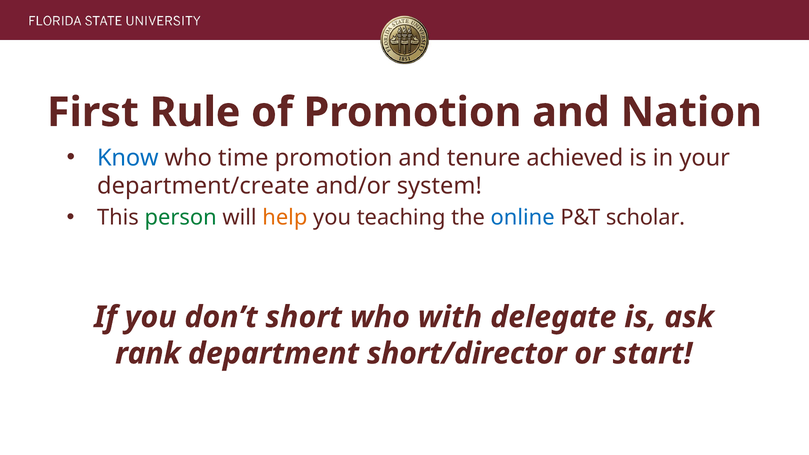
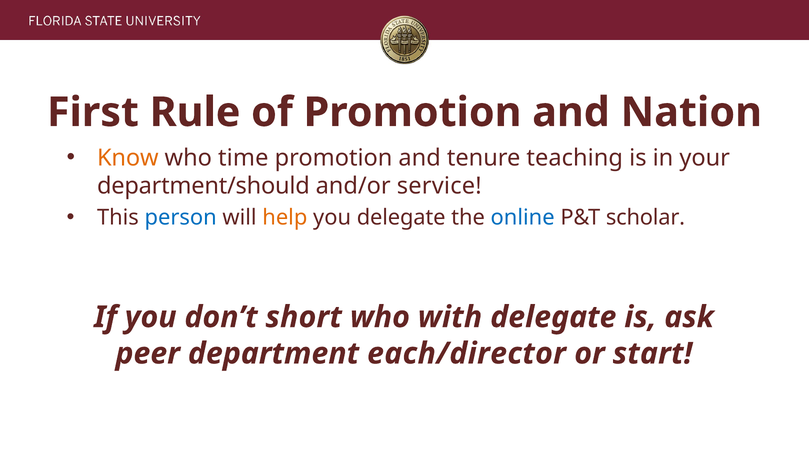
Know colour: blue -> orange
achieved: achieved -> teaching
department/create: department/create -> department/should
system: system -> service
person colour: green -> blue
you teaching: teaching -> delegate
rank: rank -> peer
short/director: short/director -> each/director
